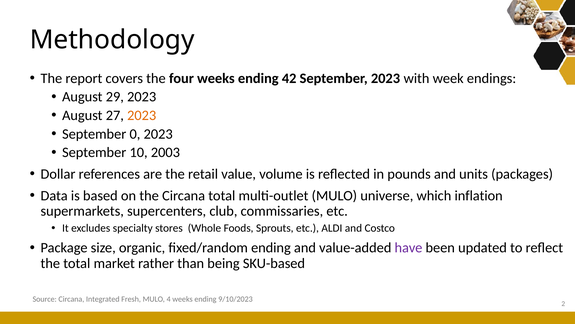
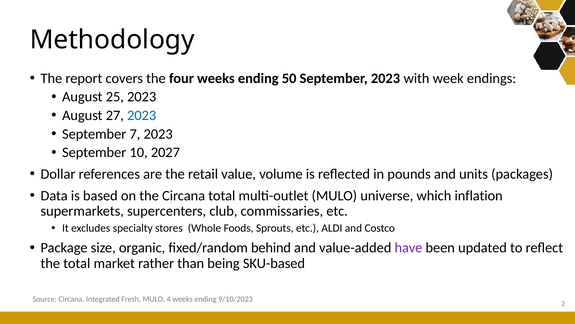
42: 42 -> 50
29: 29 -> 25
2023 at (142, 115) colour: orange -> blue
0: 0 -> 7
2003: 2003 -> 2027
fixed/random ending: ending -> behind
